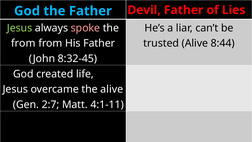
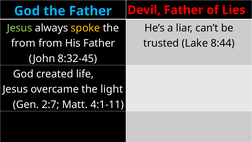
spoke colour: pink -> yellow
trusted Alive: Alive -> Lake
the alive: alive -> light
